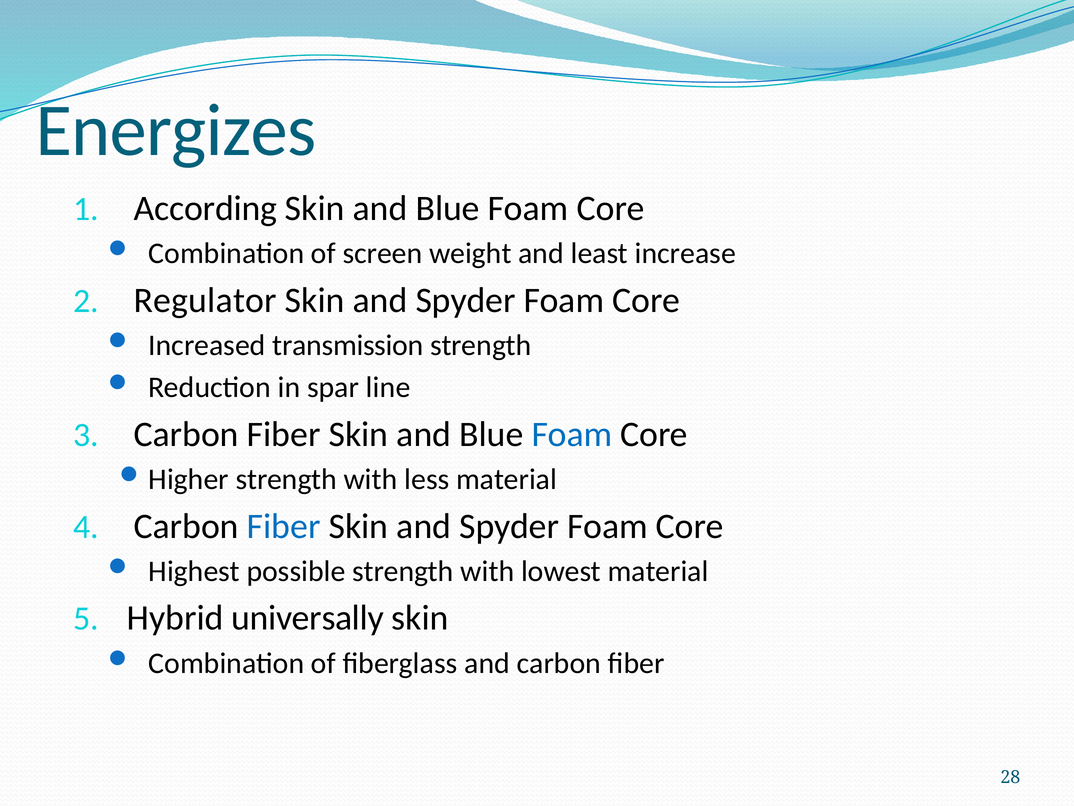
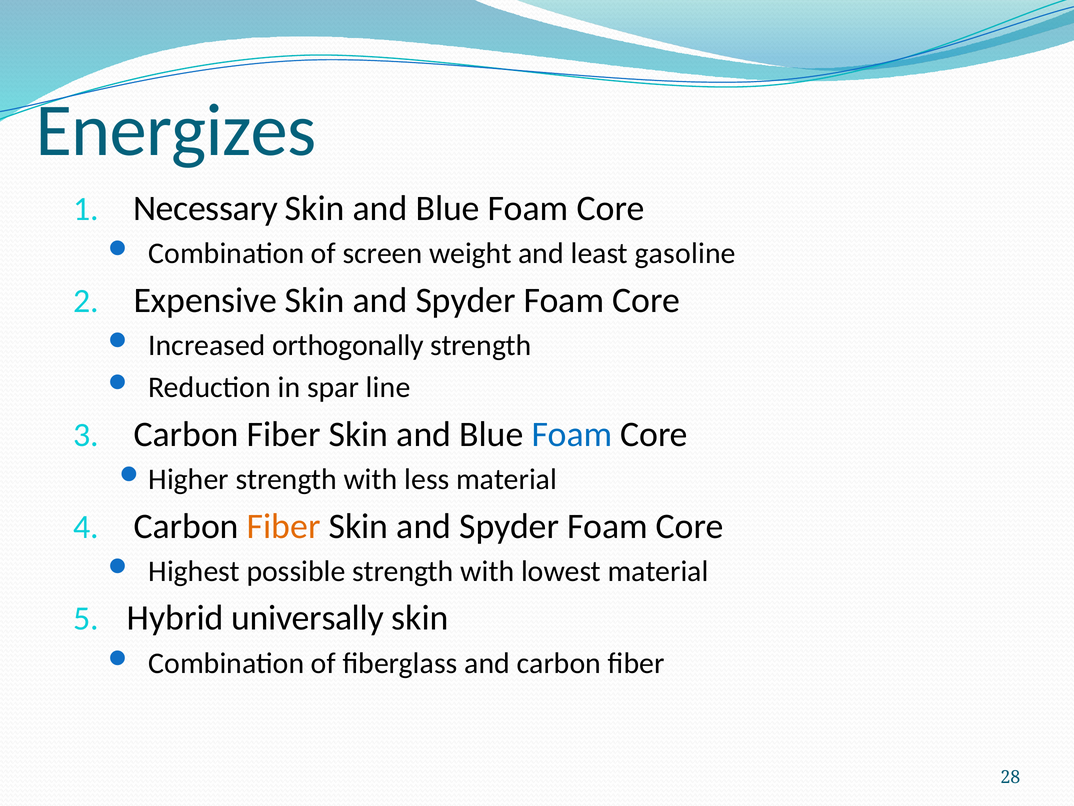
According: According -> Necessary
increase: increase -> gasoline
Regulator: Regulator -> Expensive
transmission: transmission -> orthogonally
Fiber at (284, 526) colour: blue -> orange
